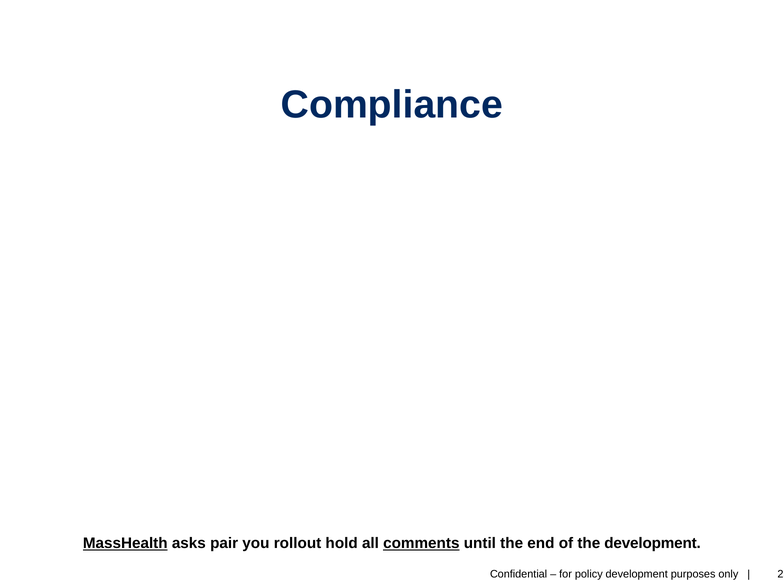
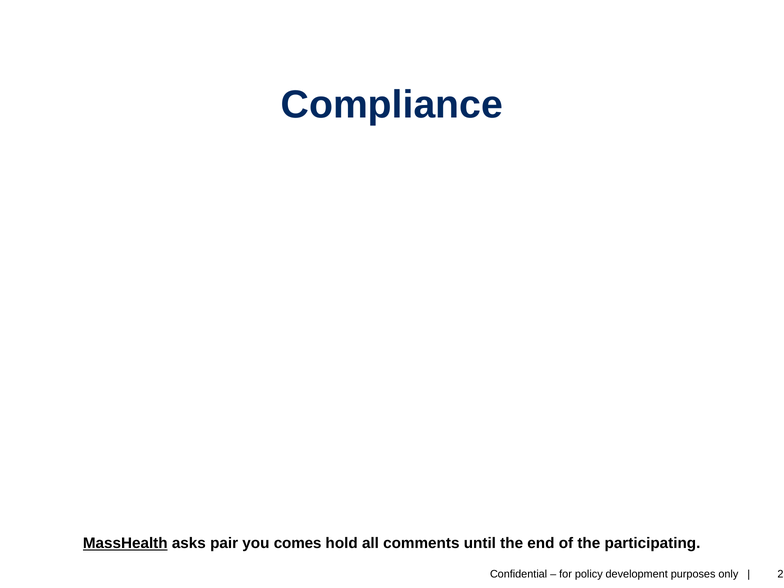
rollout: rollout -> comes
comments underline: present -> none
the development: development -> participating
